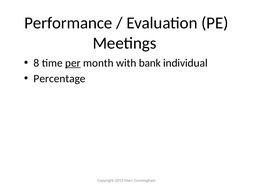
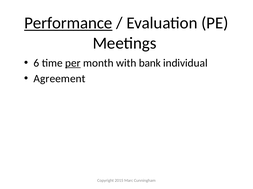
Performance underline: none -> present
8: 8 -> 6
Percentage: Percentage -> Agreement
